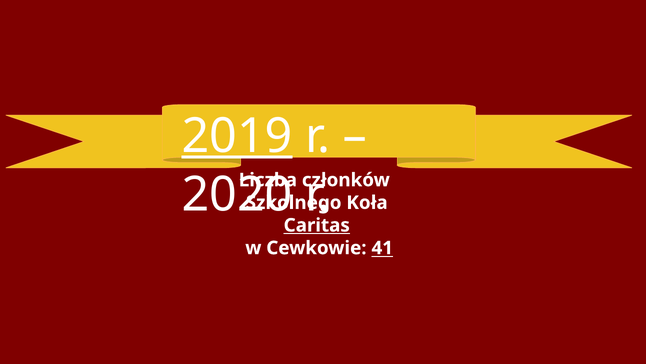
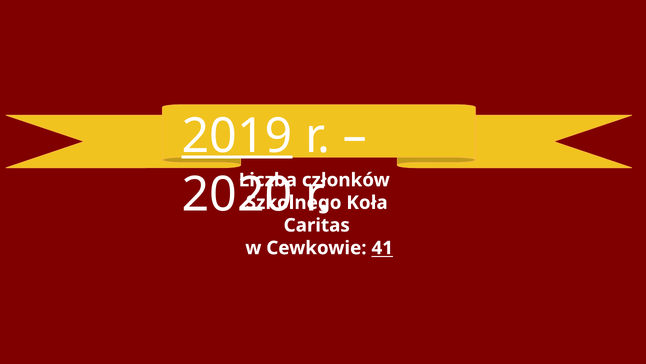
Caritas underline: present -> none
